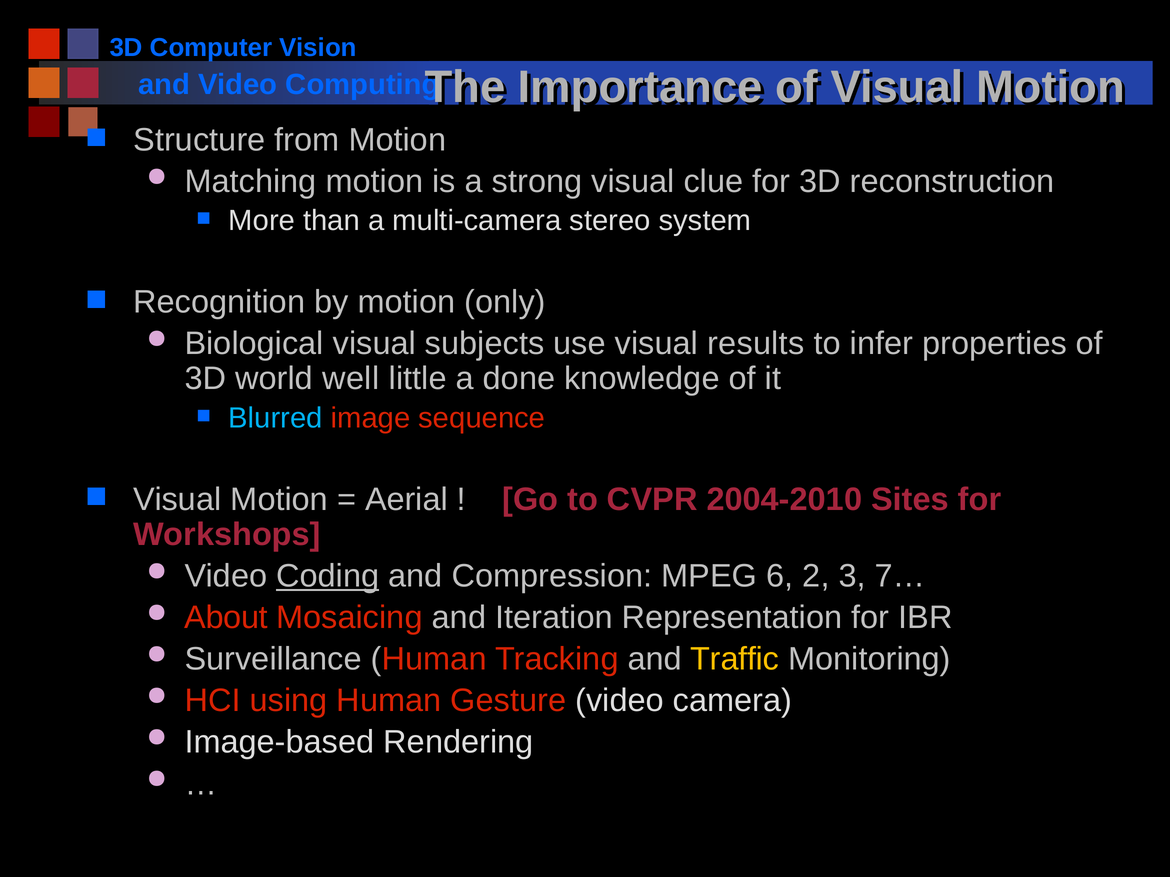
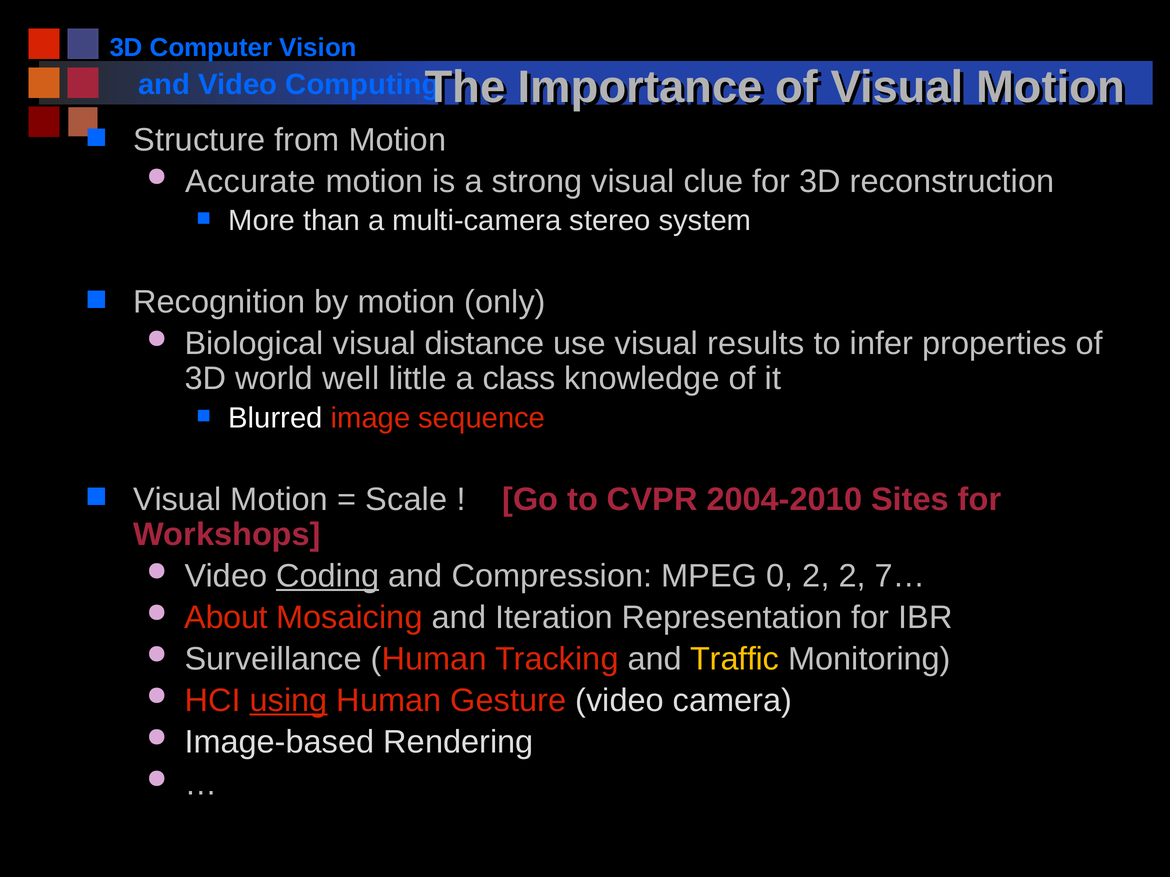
Matching: Matching -> Accurate
subjects: subjects -> distance
done: done -> class
Blurred colour: light blue -> white
Aerial: Aerial -> Scale
6: 6 -> 0
2 3: 3 -> 2
using underline: none -> present
